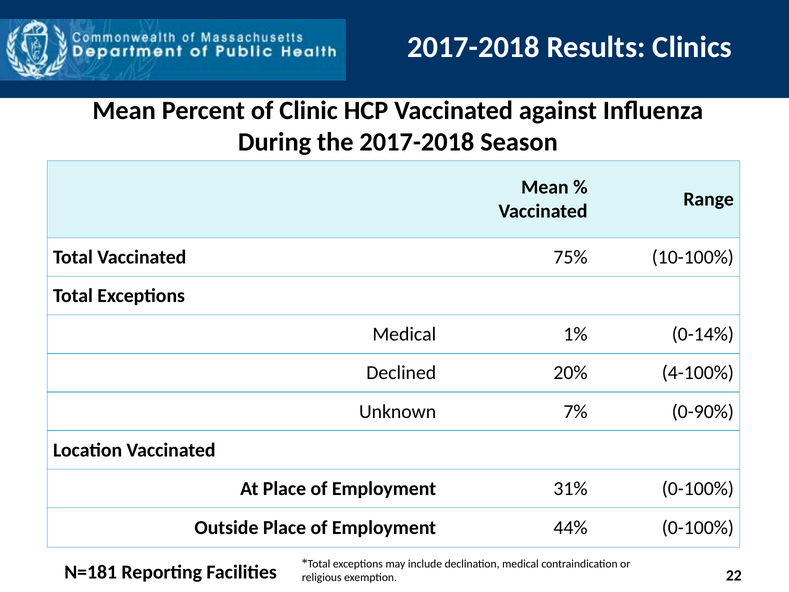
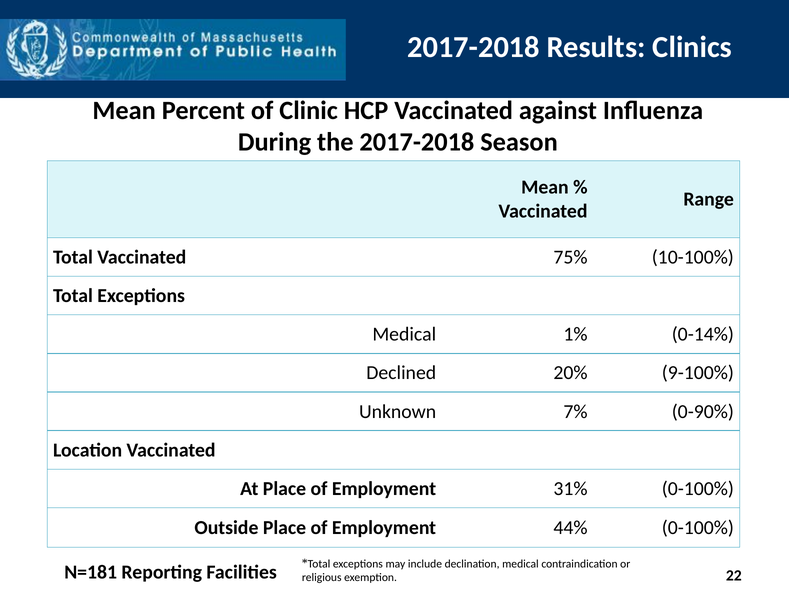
4-100%: 4-100% -> 9-100%
